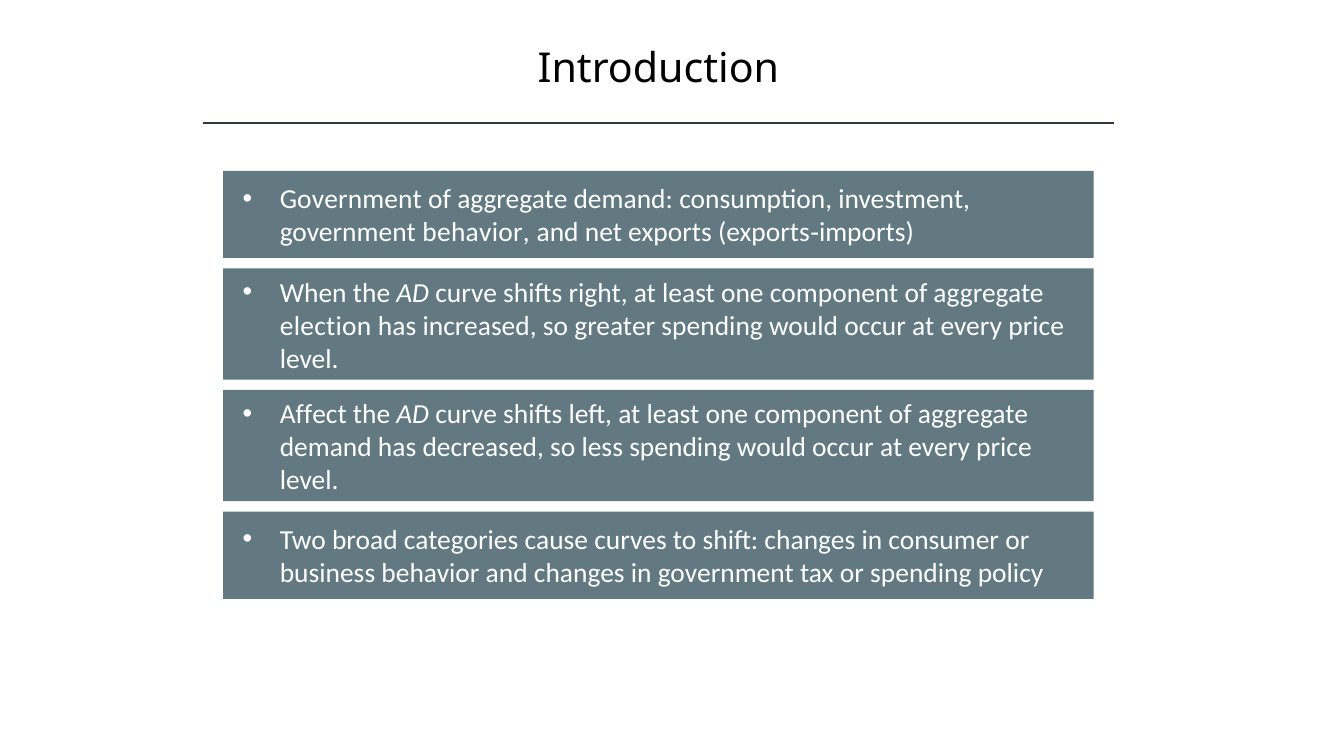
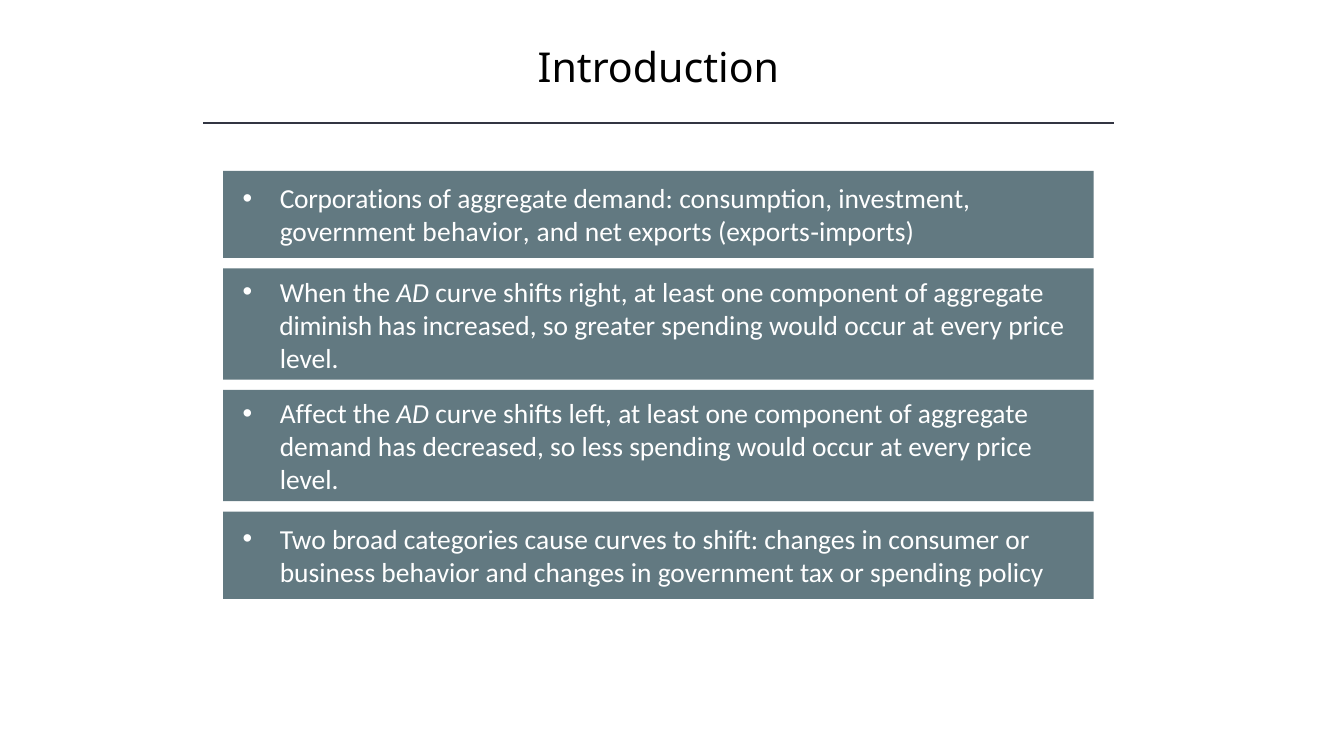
Government at (351, 200): Government -> Corporations
election: election -> diminish
